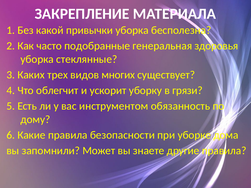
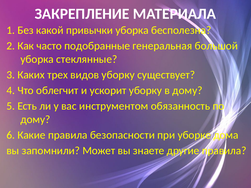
здоровья: здоровья -> большой
видов многих: многих -> уборку
в грязи: грязи -> дому
